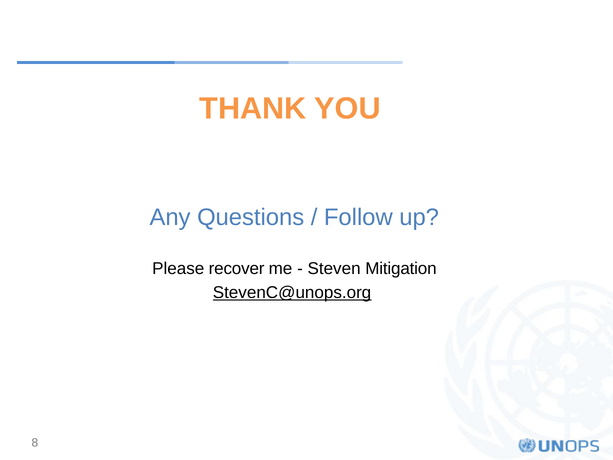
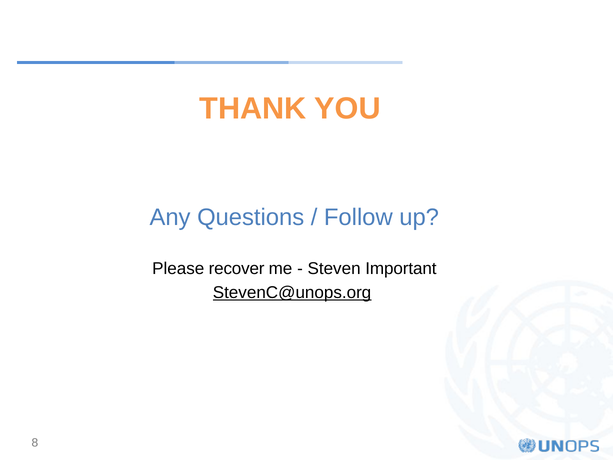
Mitigation: Mitigation -> Important
